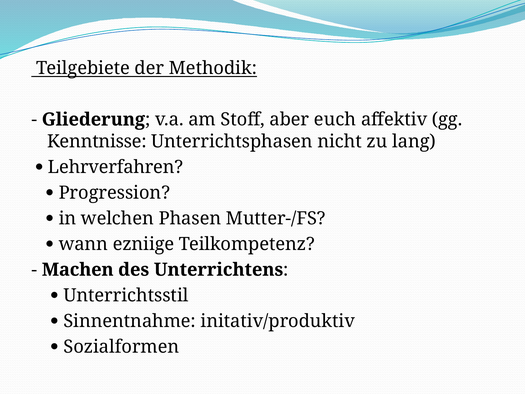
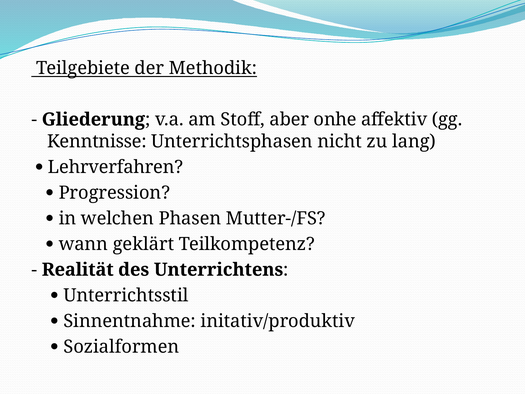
euch: euch -> onhe
ezniige: ezniige -> geklärt
Machen: Machen -> Realität
